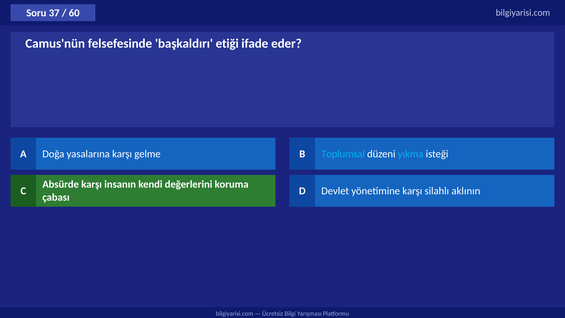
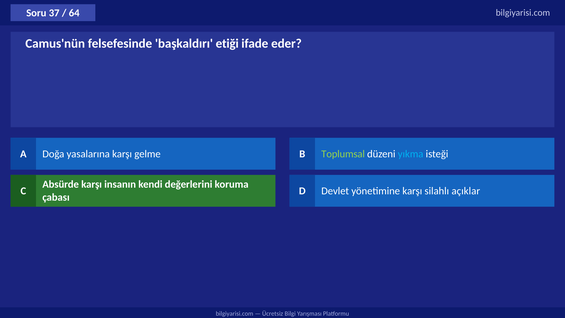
60: 60 -> 64
Toplumsal colour: light blue -> light green
aklının: aklının -> açıklar
